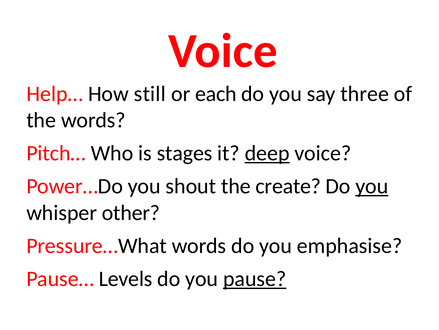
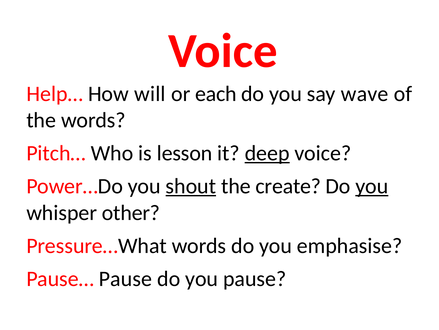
still: still -> will
three: three -> wave
stages: stages -> lesson
shout underline: none -> present
Pause… Levels: Levels -> Pause
pause at (255, 278) underline: present -> none
